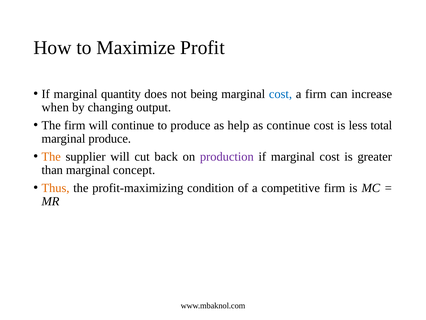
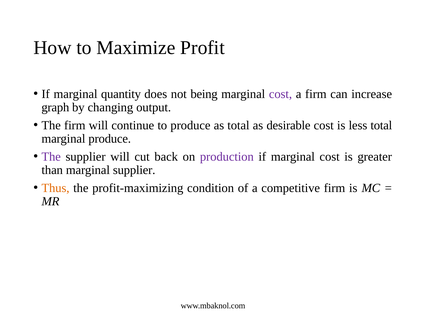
cost at (280, 94) colour: blue -> purple
when: when -> graph
as help: help -> total
as continue: continue -> desirable
The at (51, 156) colour: orange -> purple
marginal concept: concept -> supplier
